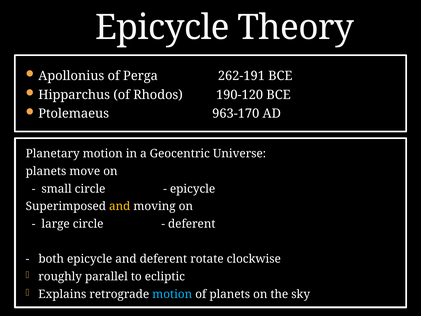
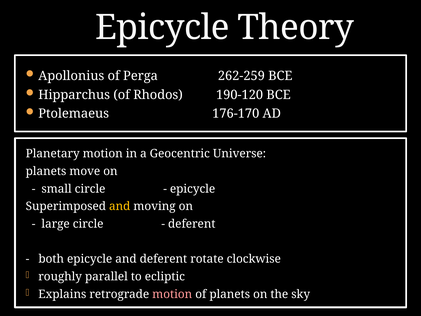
262-191: 262-191 -> 262-259
963-170: 963-170 -> 176-170
motion at (172, 294) colour: light blue -> pink
